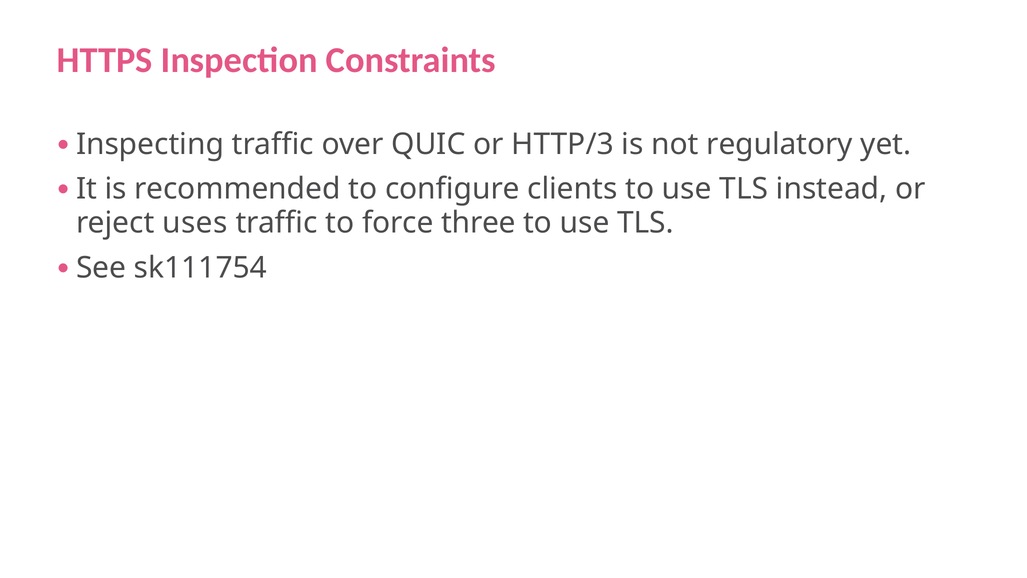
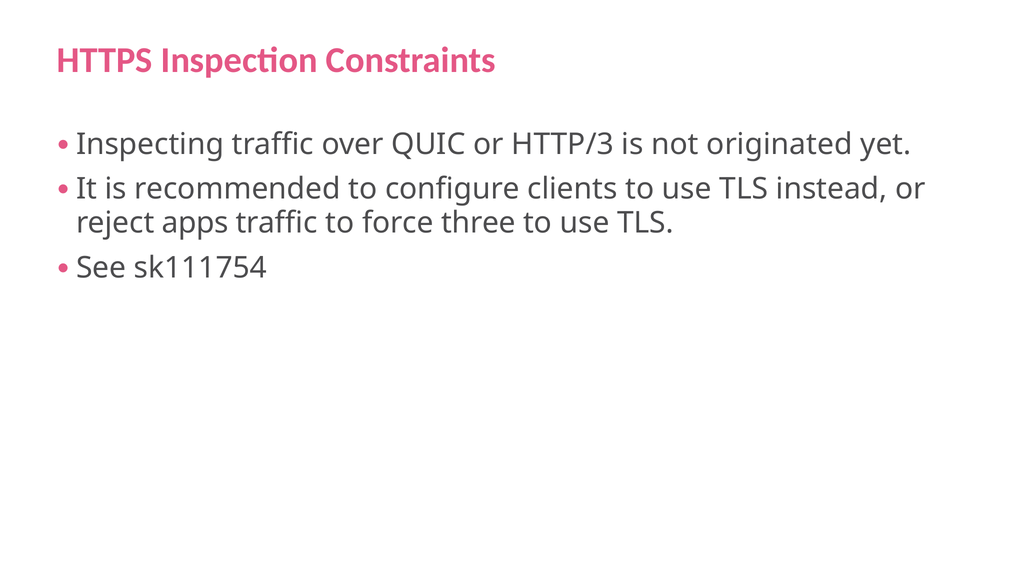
regulatory: regulatory -> originated
uses: uses -> apps
